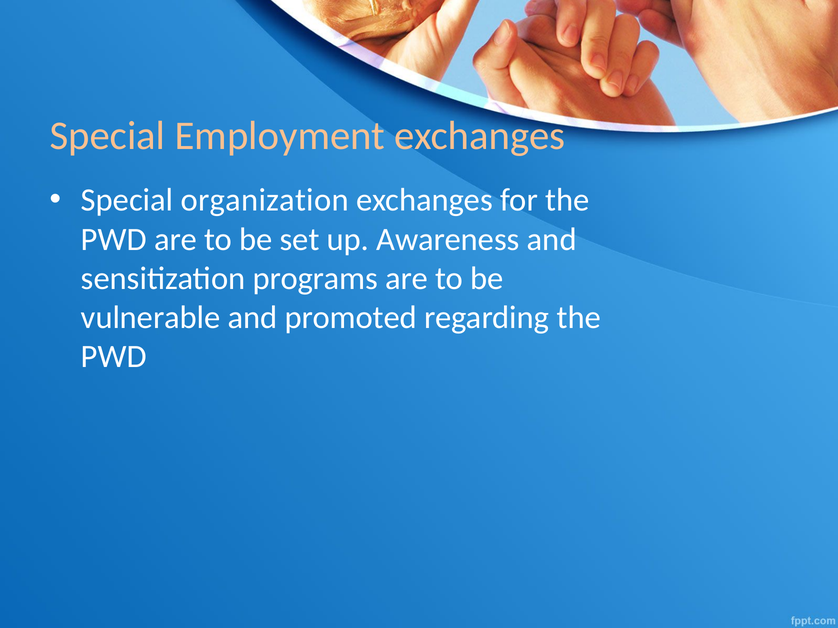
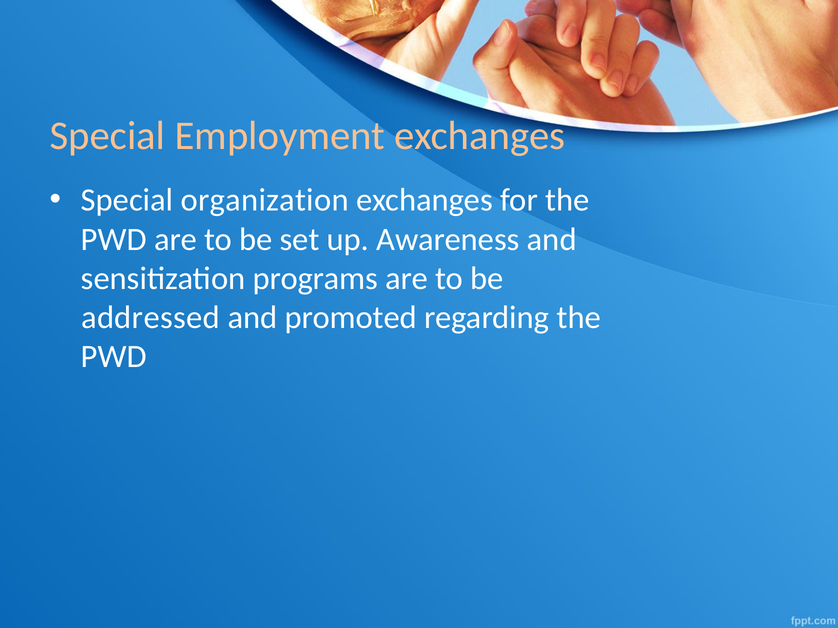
vulnerable: vulnerable -> addressed
